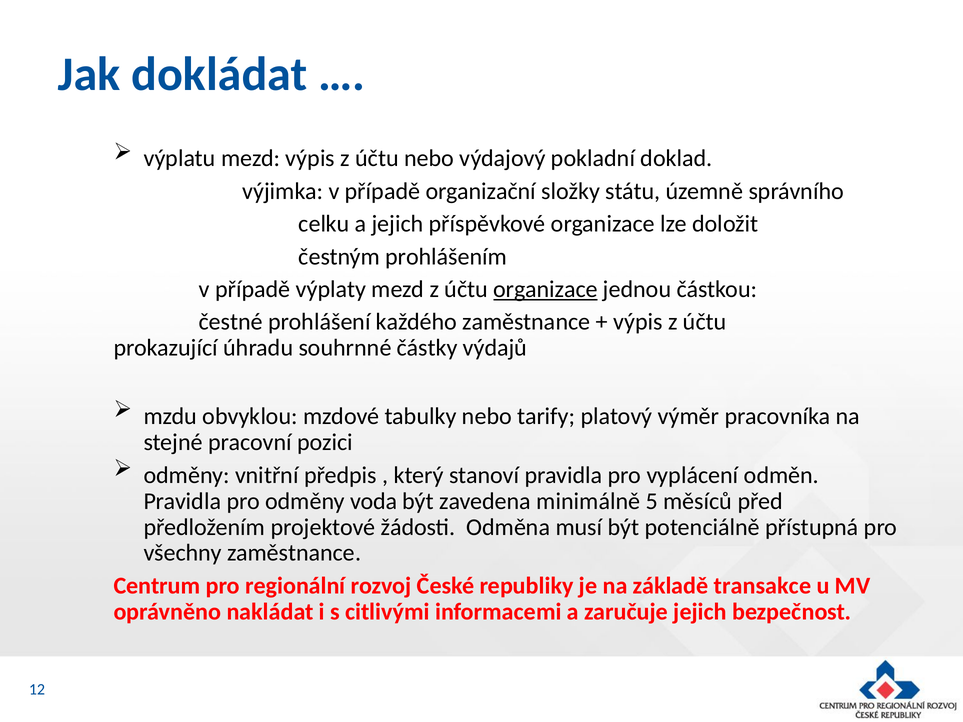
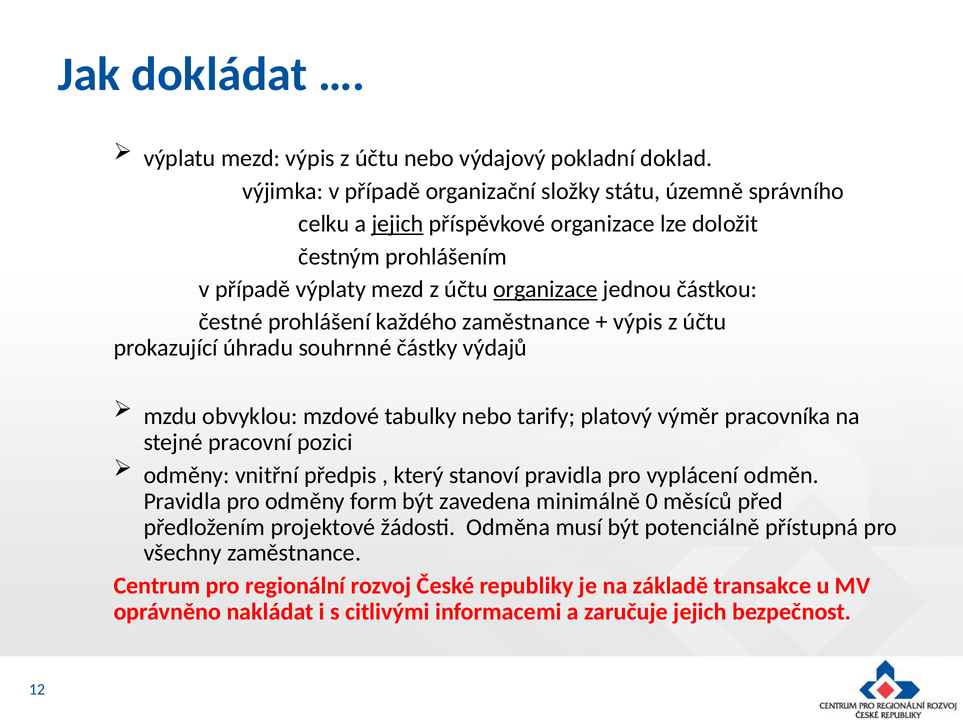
jejich at (398, 224) underline: none -> present
voda: voda -> form
5: 5 -> 0
